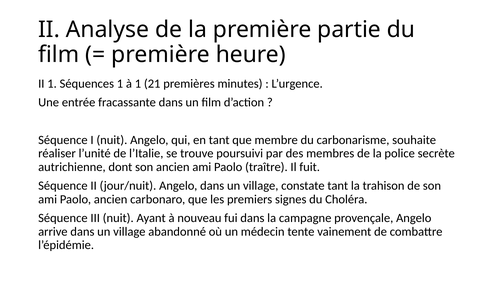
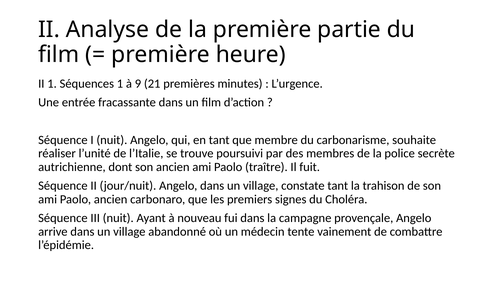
à 1: 1 -> 9
